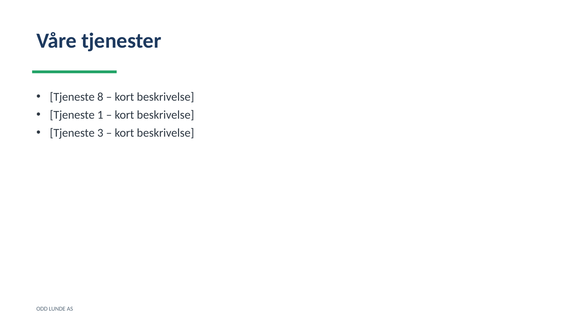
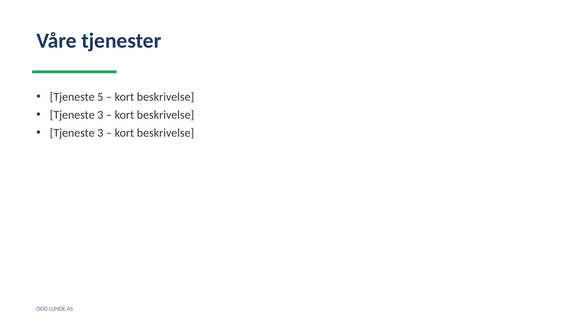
8: 8 -> 5
1 at (100, 115): 1 -> 3
